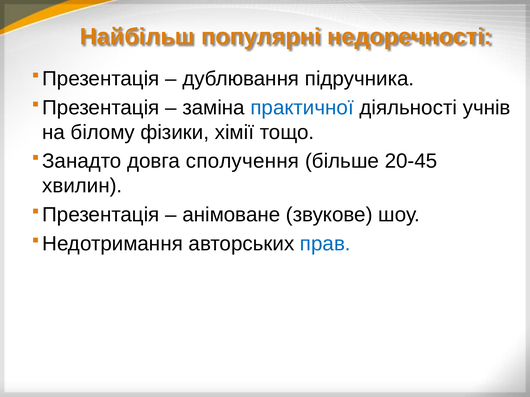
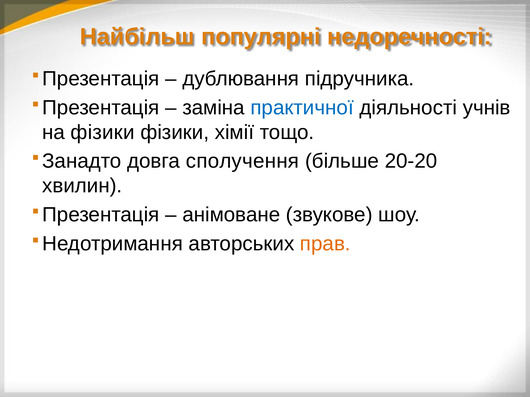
на білому: білому -> фізики
20-45: 20-45 -> 20-20
прав colour: blue -> orange
